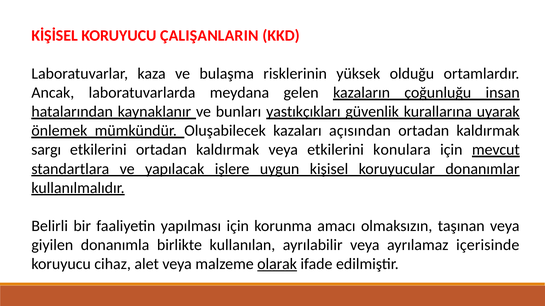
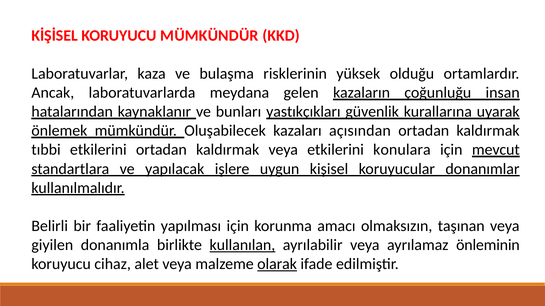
KORUYUCU ÇALIŞANLARIN: ÇALIŞANLARIN -> MÜMKÜNDÜR
sargı: sargı -> tıbbi
kullanılan underline: none -> present
içerisinde: içerisinde -> önleminin
